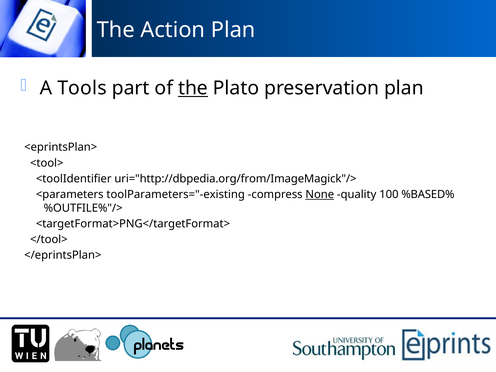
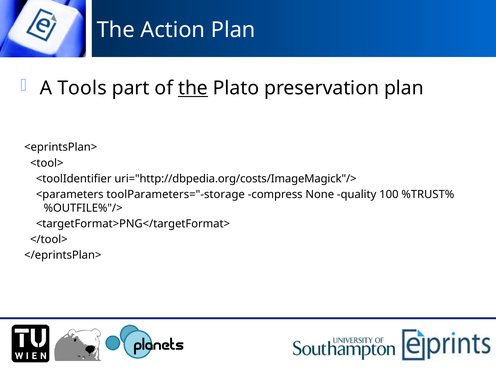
uri="http://dbpedia.org/from/ImageMagick"/>: uri="http://dbpedia.org/from/ImageMagick"/> -> uri="http://dbpedia.org/costs/ImageMagick"/>
toolParameters="-existing: toolParameters="-existing -> toolParameters="-storage
None underline: present -> none
%BASED%: %BASED% -> %TRUST%
